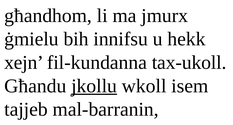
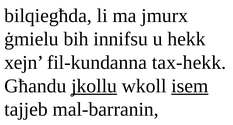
għandhom: għandhom -> bilqiegħda
tax-ukoll: tax-ukoll -> tax-hekk
isem underline: none -> present
